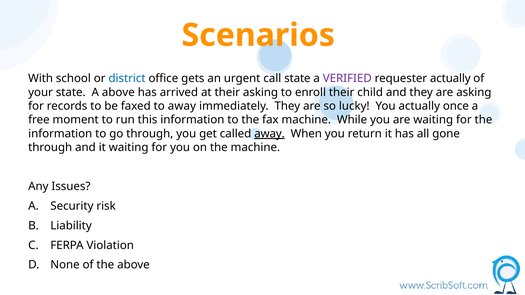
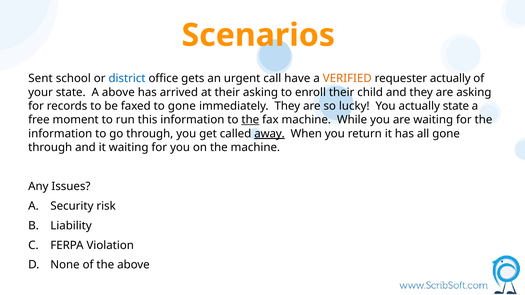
With: With -> Sent
call state: state -> have
VERIFIED colour: purple -> orange
to away: away -> gone
actually once: once -> state
the at (250, 120) underline: none -> present
